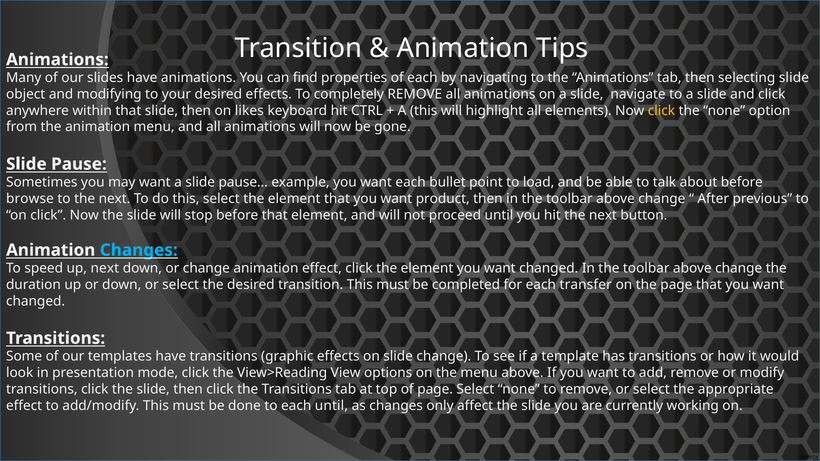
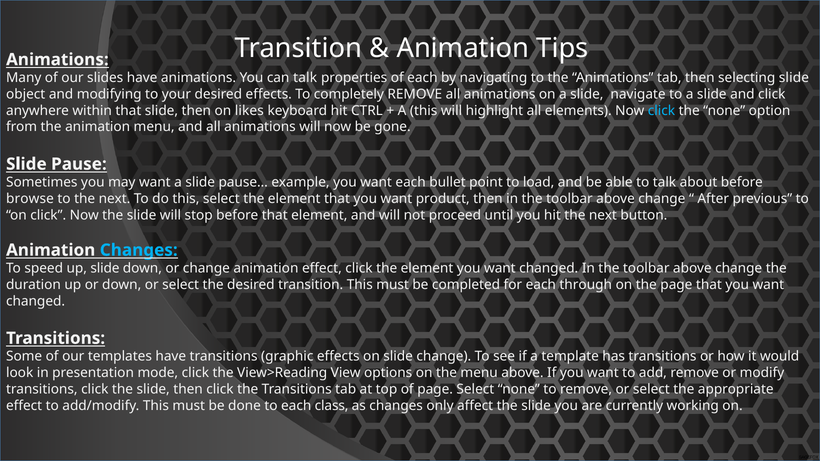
can find: find -> talk
click at (661, 111) colour: yellow -> light blue
up next: next -> slide
transfer: transfer -> through
each until: until -> class
